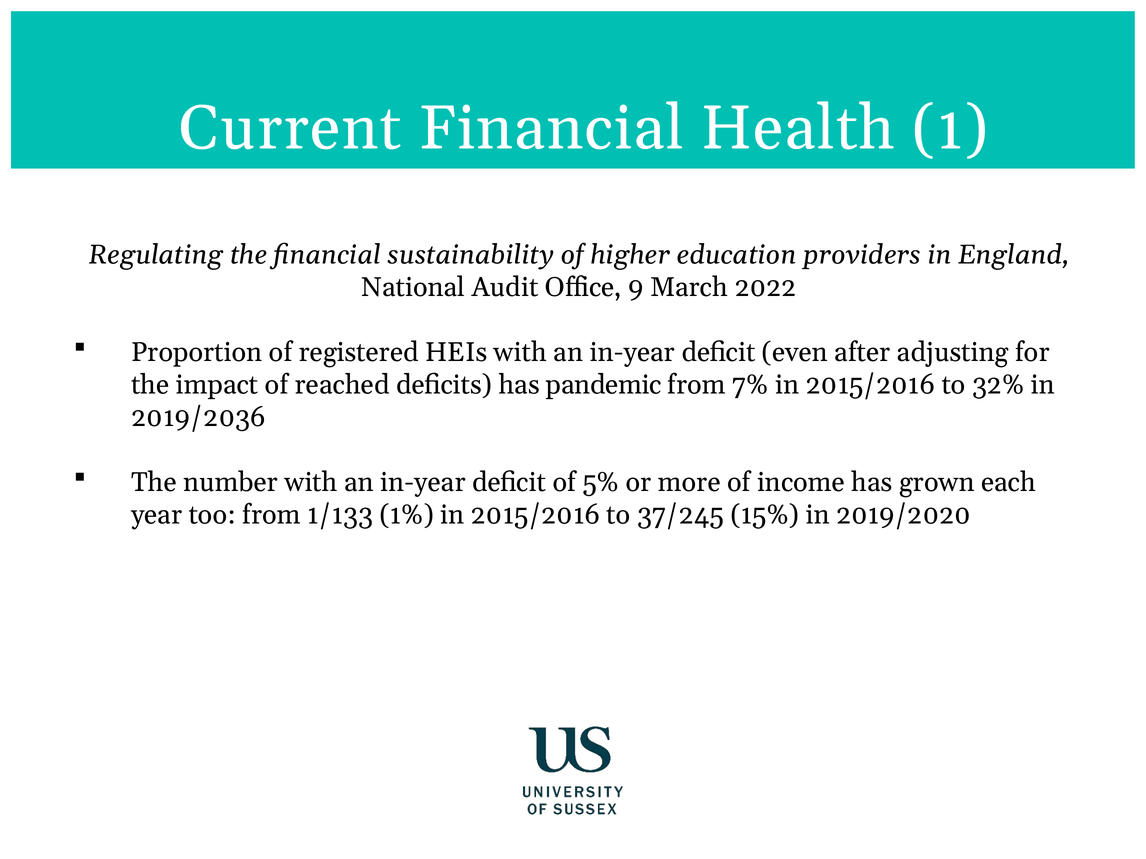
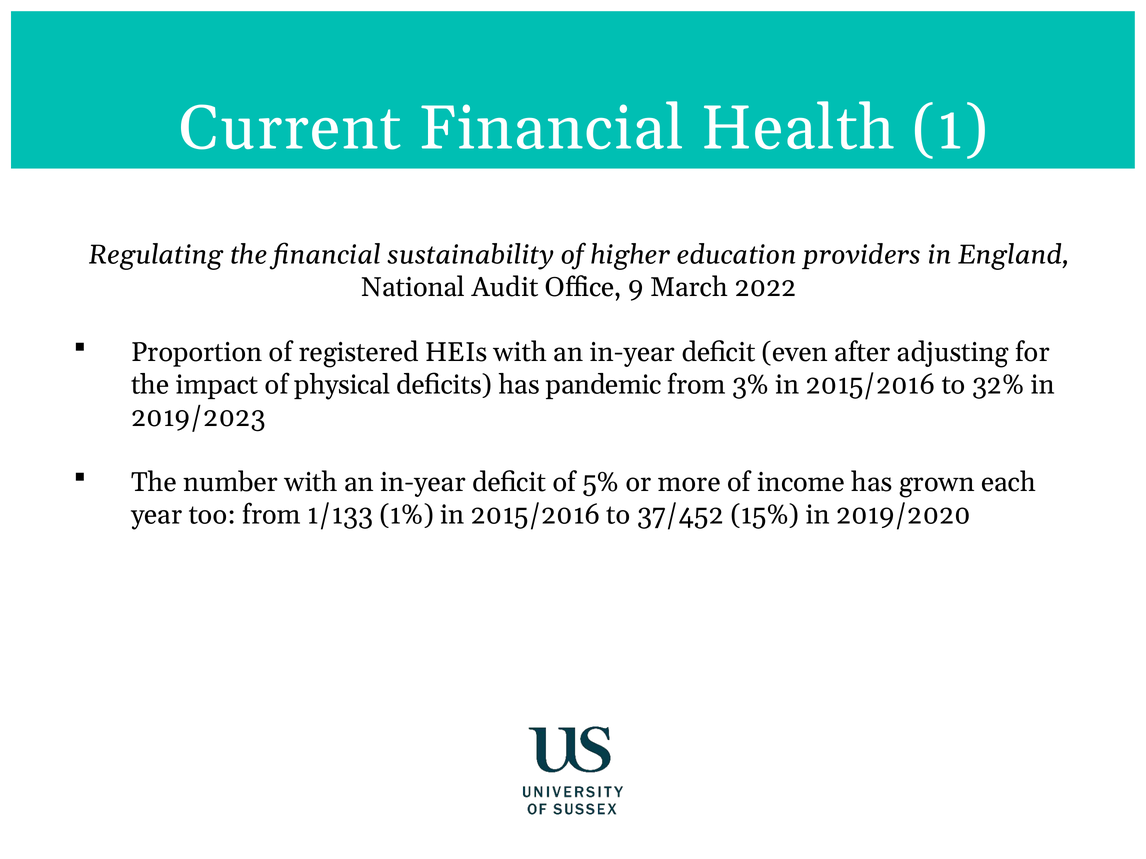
reached: reached -> physical
7%: 7% -> 3%
2019/2036: 2019/2036 -> 2019/2023
37/245: 37/245 -> 37/452
